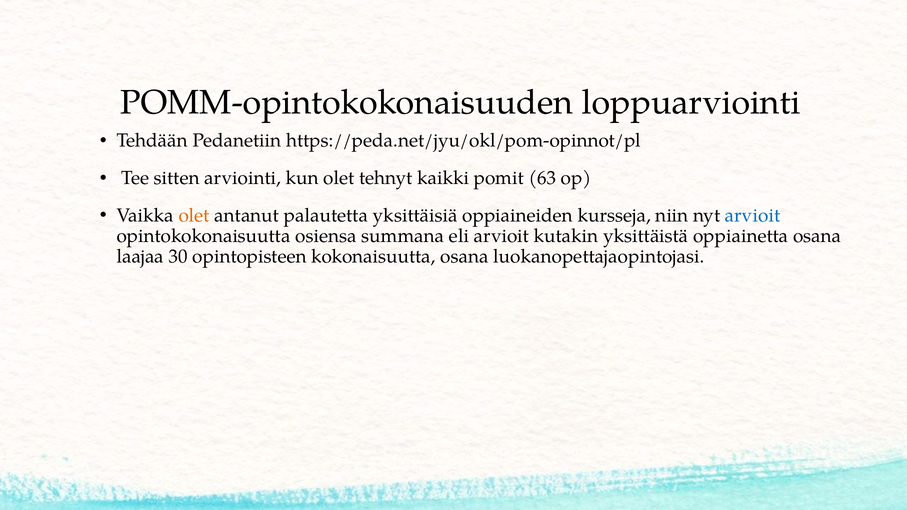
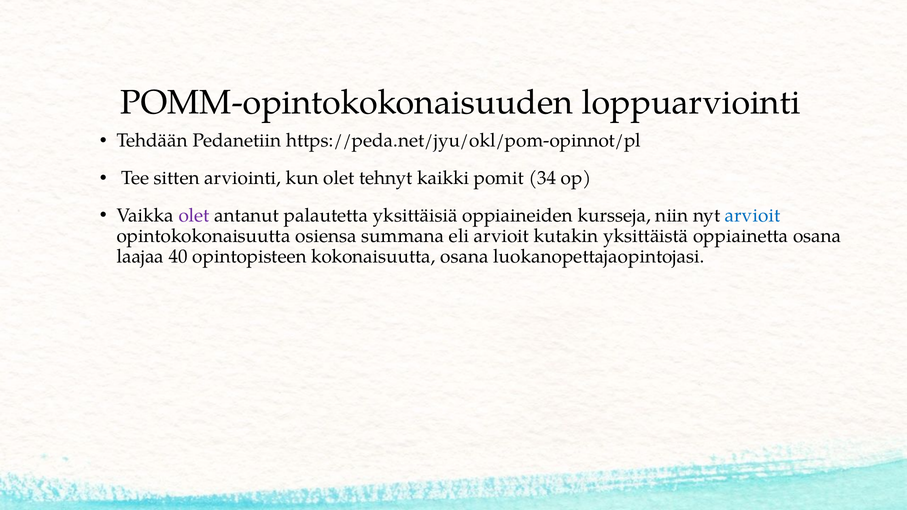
63: 63 -> 34
olet at (194, 216) colour: orange -> purple
30: 30 -> 40
